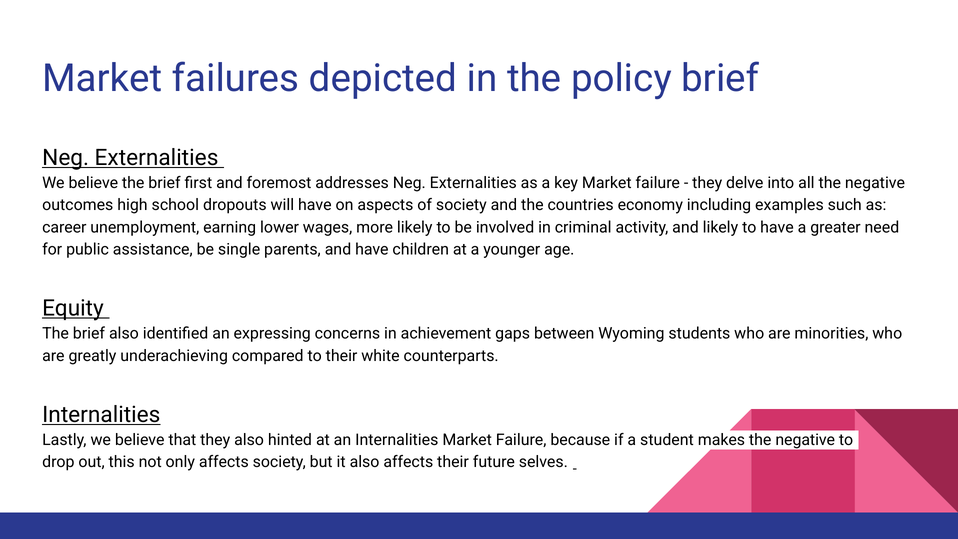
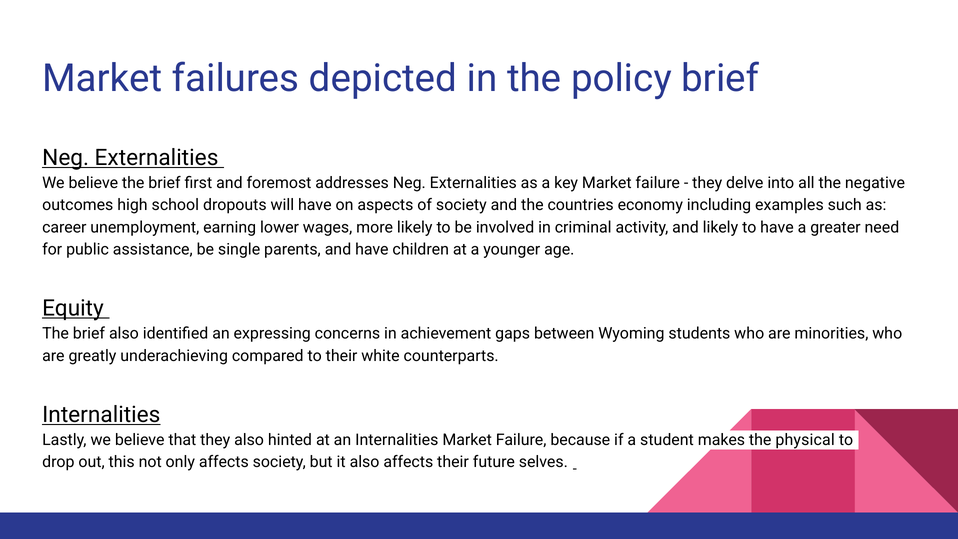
makes the negative: negative -> physical
